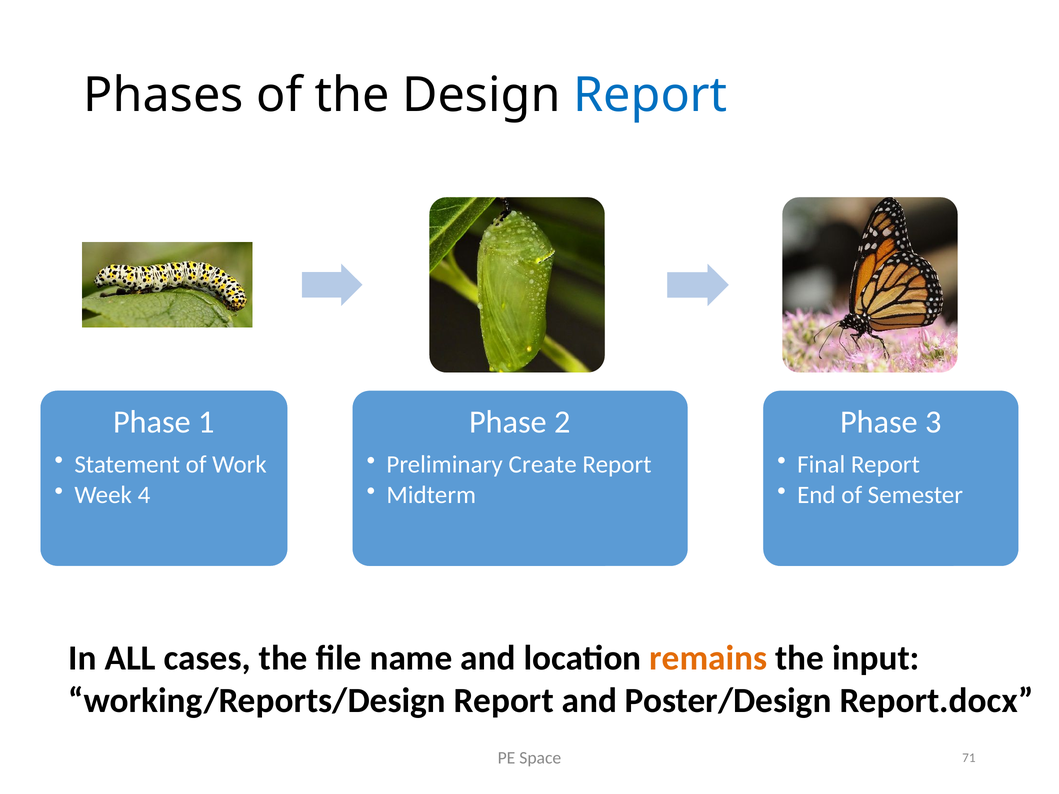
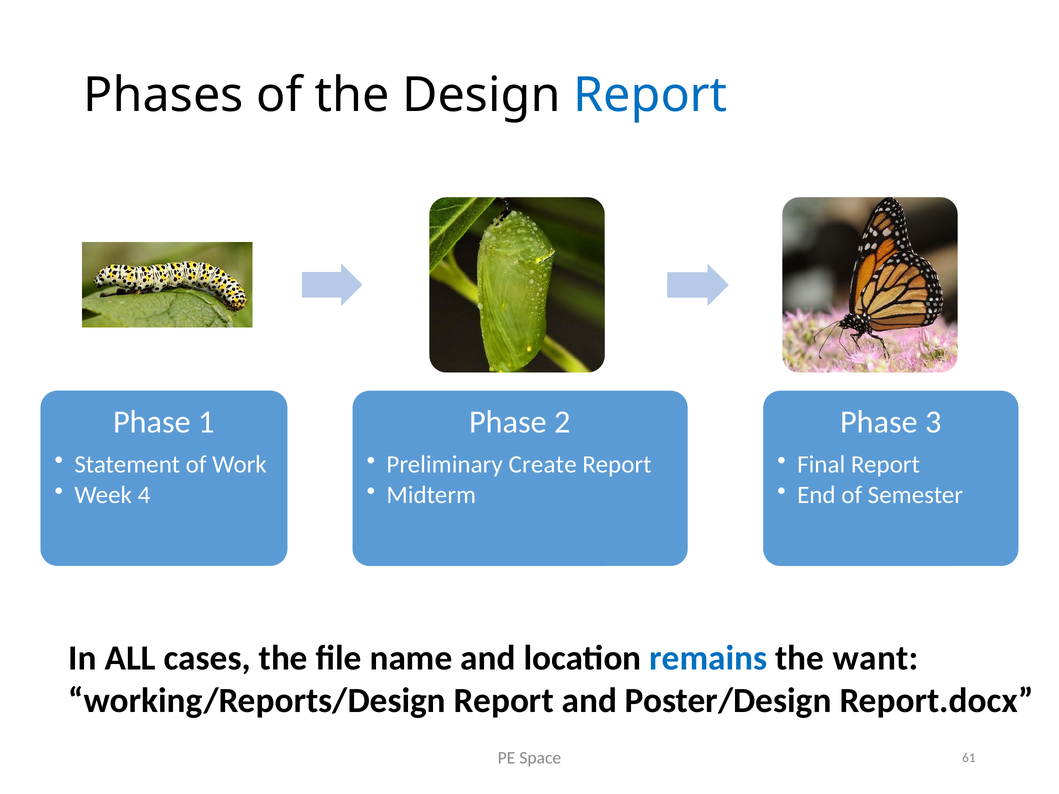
remains colour: orange -> blue
input: input -> want
71: 71 -> 61
